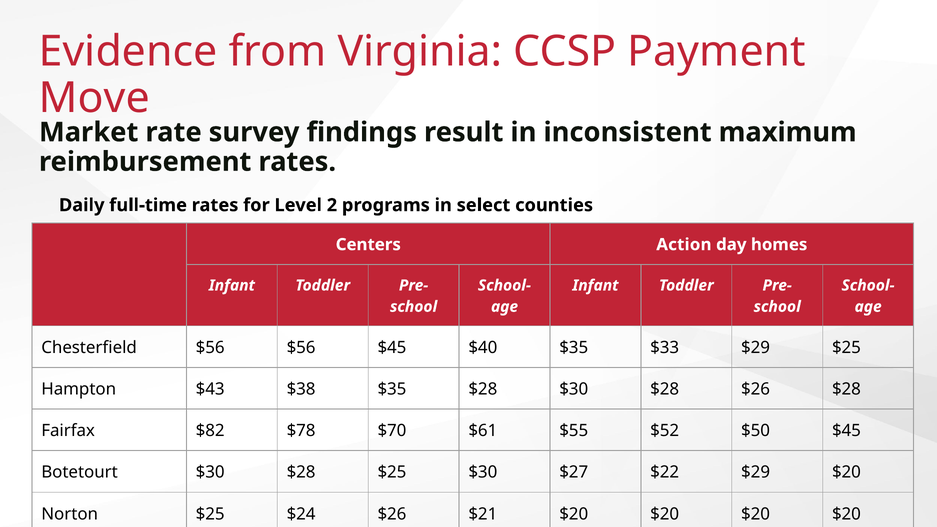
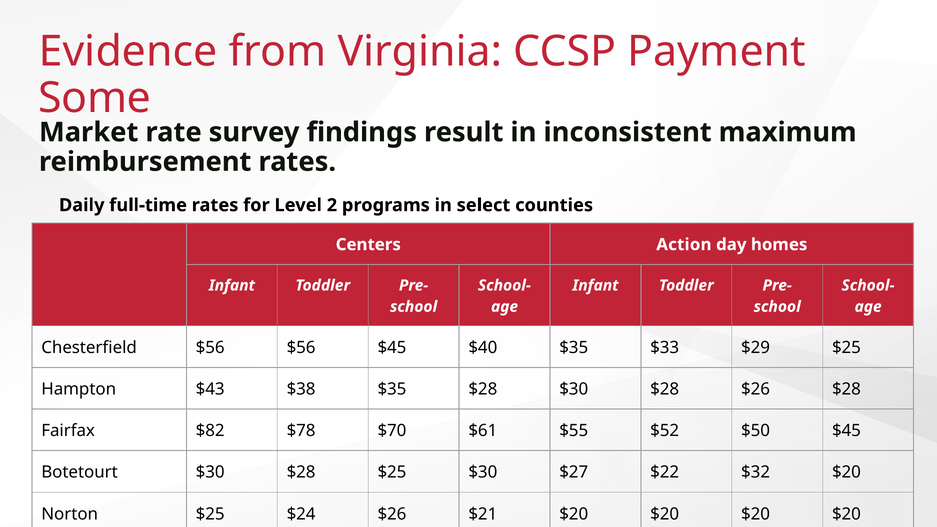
Move: Move -> Some
$22 $29: $29 -> $32
